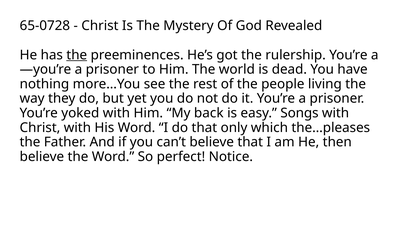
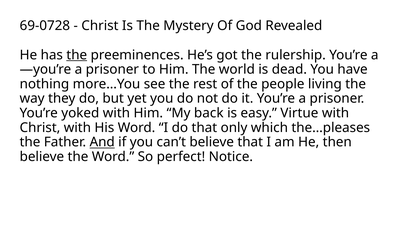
65-0728: 65-0728 -> 69-0728
Songs: Songs -> Virtue
And underline: none -> present
